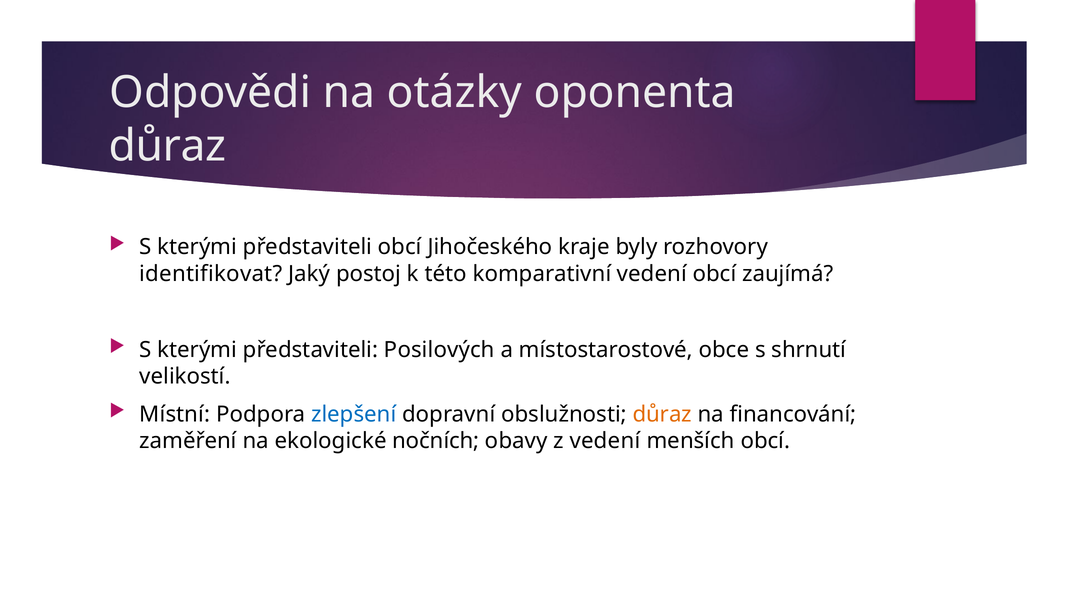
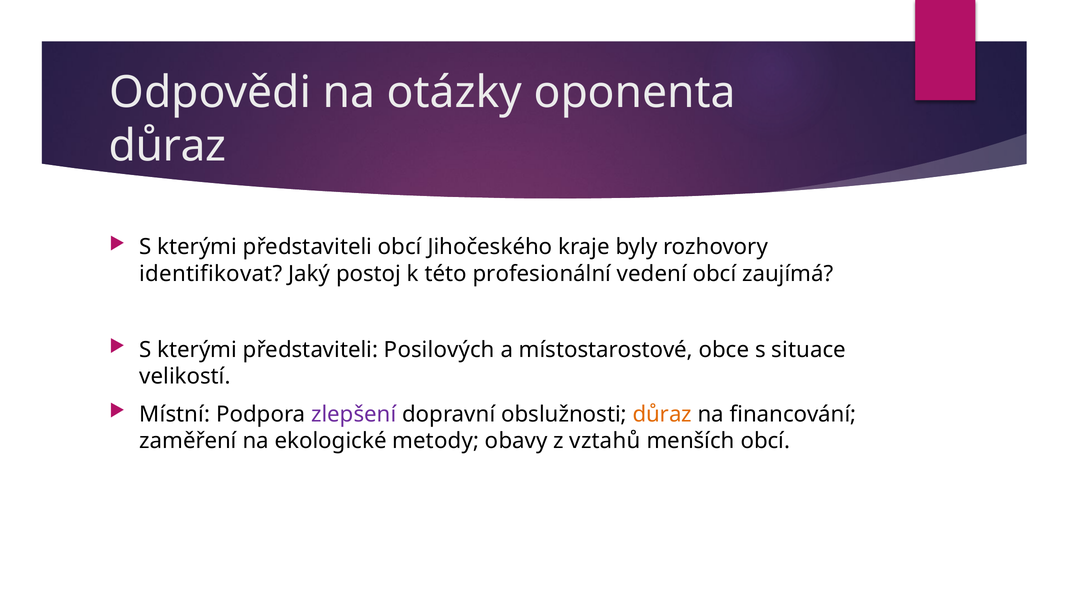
komparativní: komparativní -> profesionální
shrnutí: shrnutí -> situace
zlepšení colour: blue -> purple
nočních: nočních -> metody
z vedení: vedení -> vztahů
